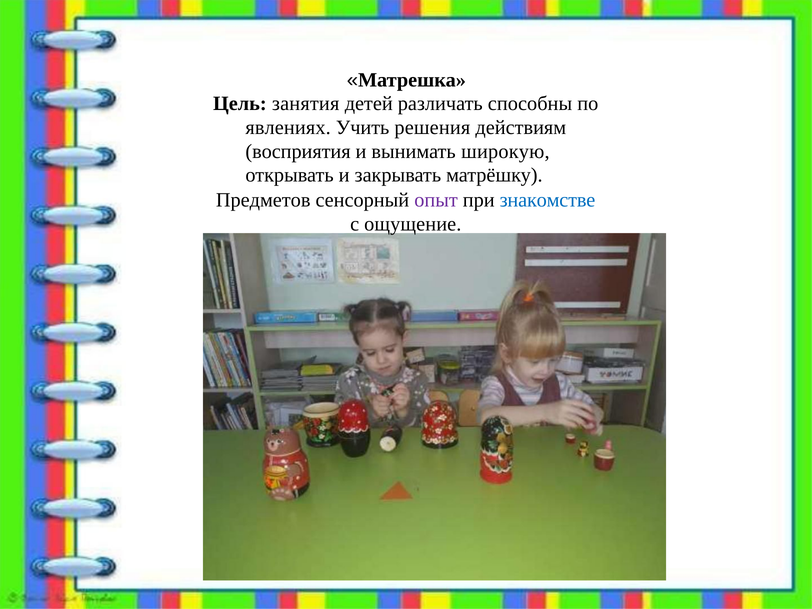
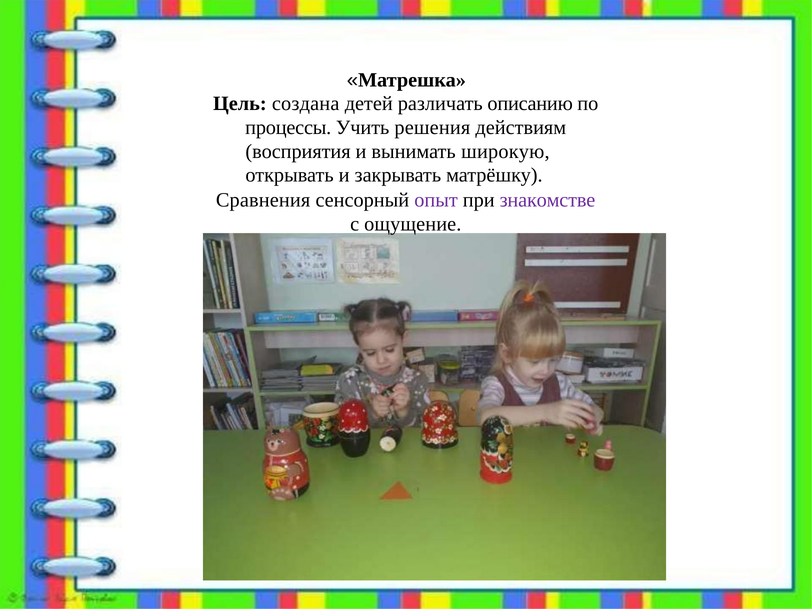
занятия: занятия -> создана
способны: способны -> описанию
явлениях: явлениях -> процессы
Предметов: Предметов -> Сравнения
знакомстве colour: blue -> purple
